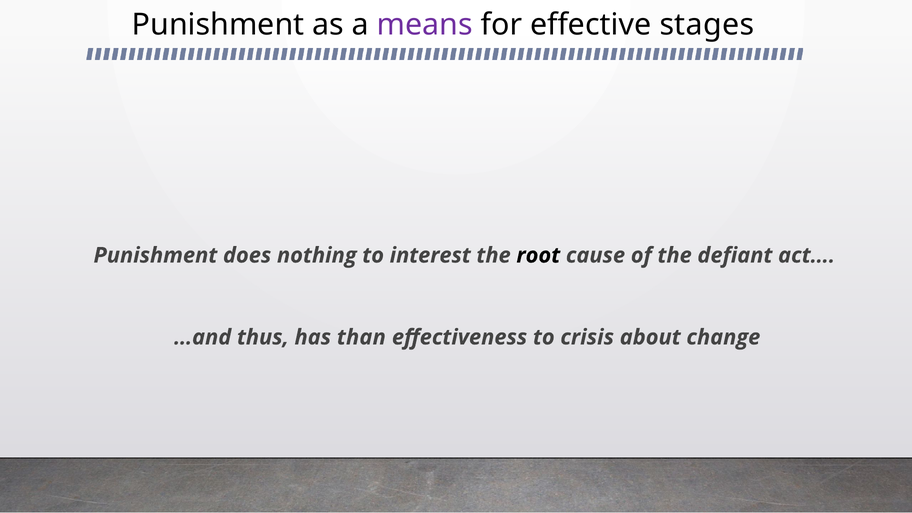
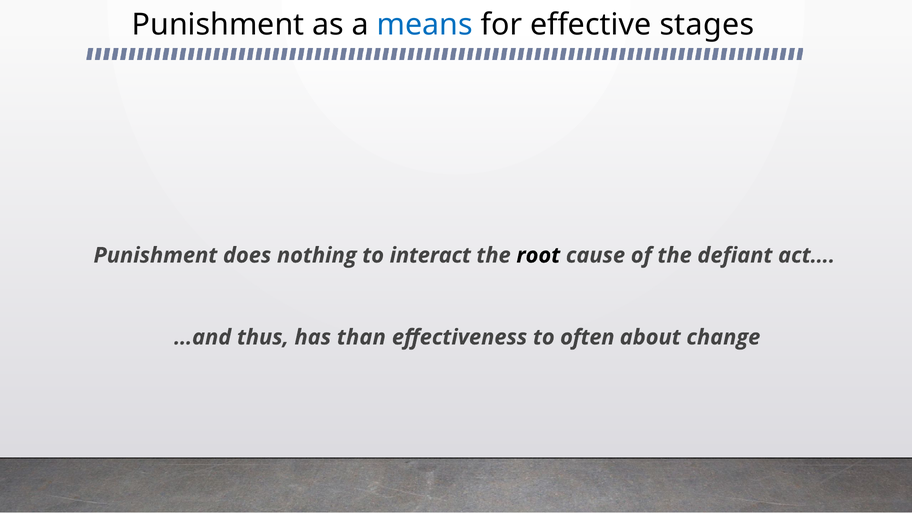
means colour: purple -> blue
interest: interest -> interact
crisis: crisis -> often
